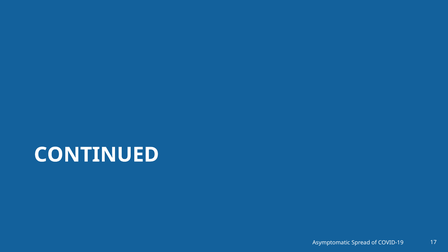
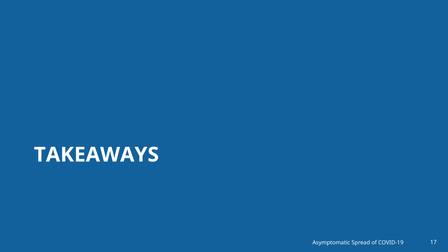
CONTINUED: CONTINUED -> TAKEAWAYS
